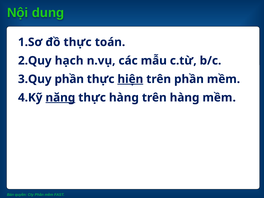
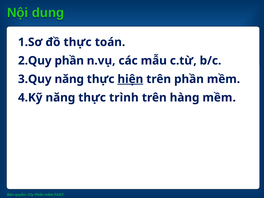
hạch at (69, 61): hạch -> phần
phần at (69, 79): phần -> năng
năng at (60, 98) underline: present -> none
thực hàng: hàng -> trình
